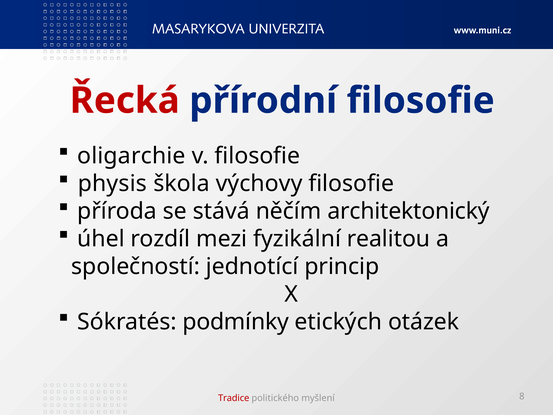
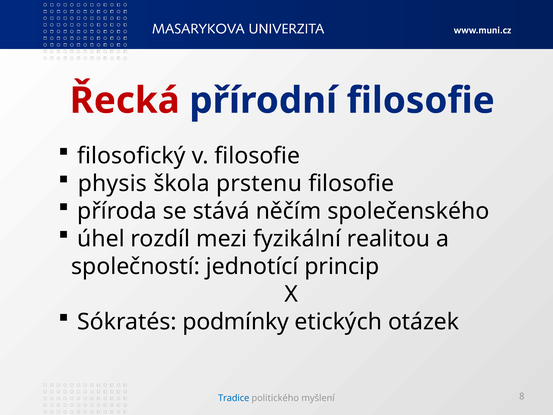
oligarchie: oligarchie -> filosofický
výchovy: výchovy -> prstenu
architektonický: architektonický -> společenského
Tradice colour: red -> blue
